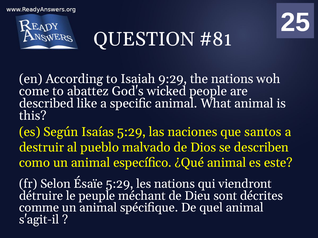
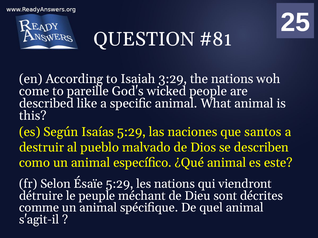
9:29: 9:29 -> 3:29
abattez: abattez -> pareille
